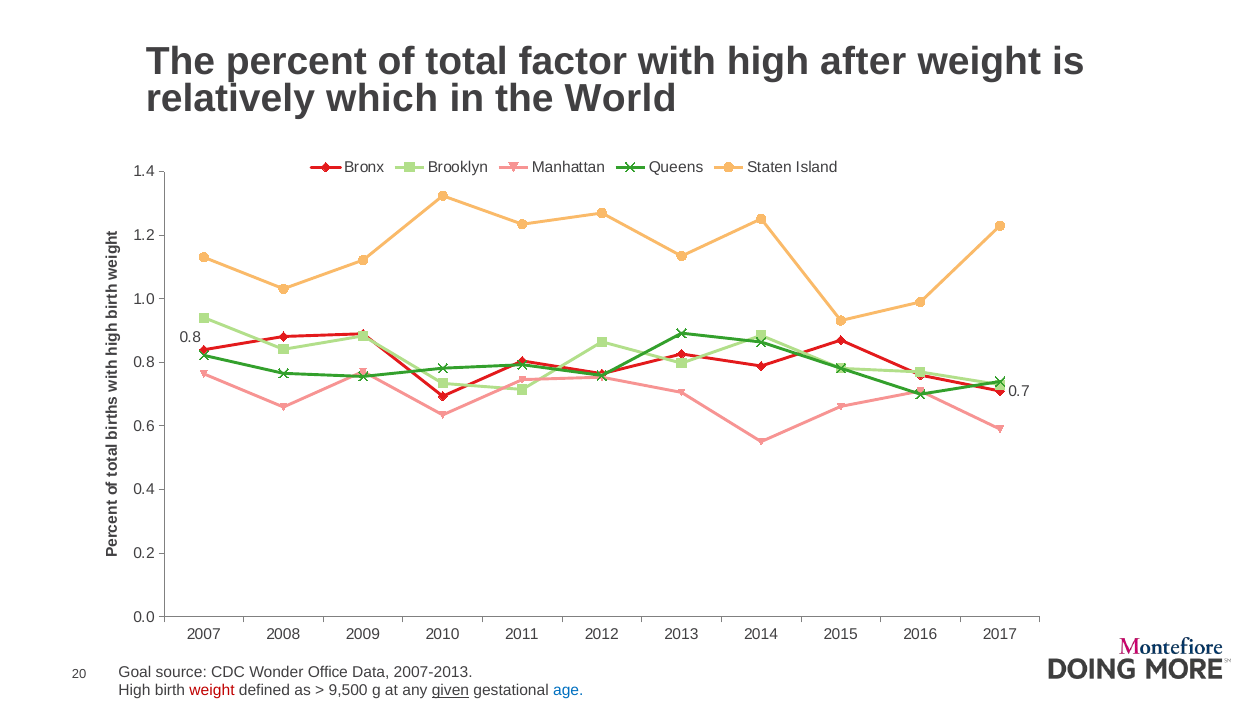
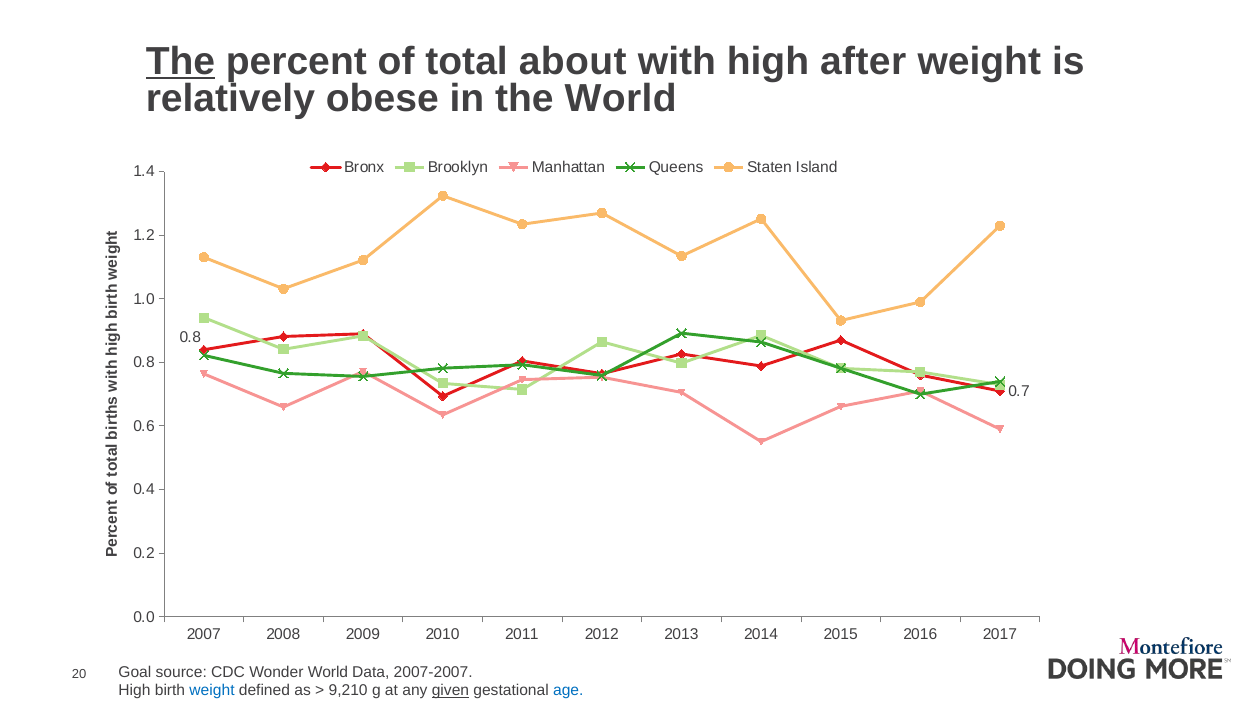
The at (180, 61) underline: none -> present
factor: factor -> about
which: which -> obese
Wonder Office: Office -> World
2007-2013: 2007-2013 -> 2007-2007
weight at (212, 691) colour: red -> blue
9,500: 9,500 -> 9,210
